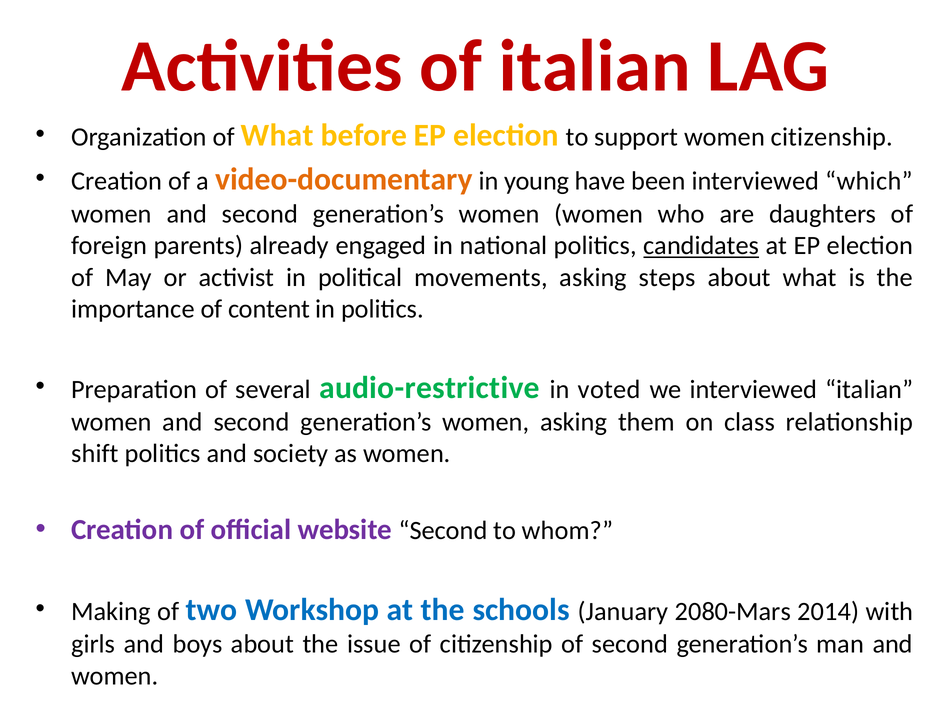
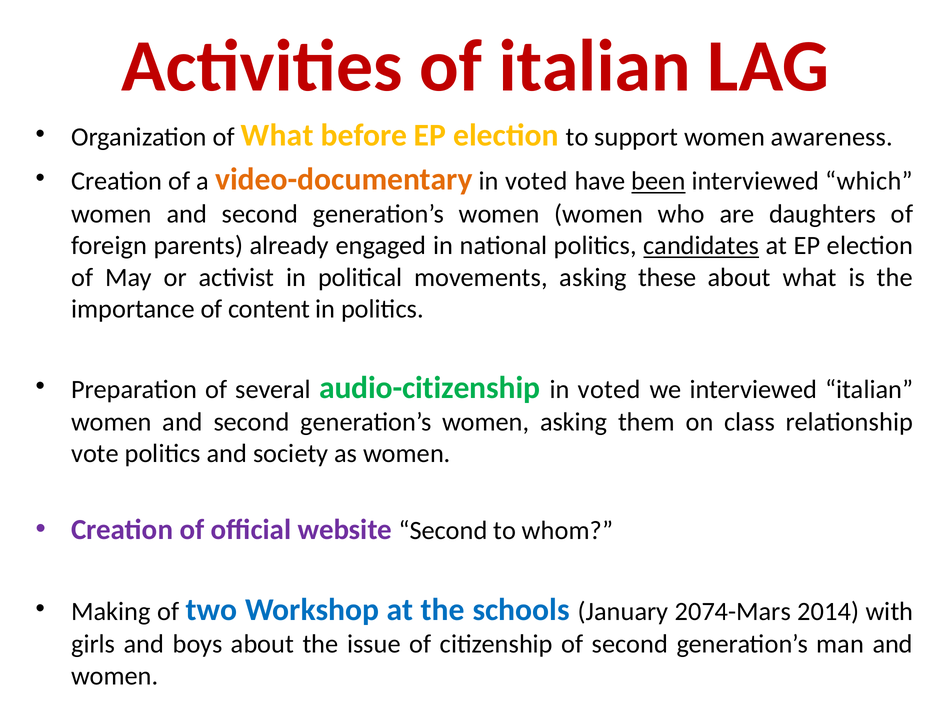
women citizenship: citizenship -> awareness
video-documentary in young: young -> voted
been underline: none -> present
steps: steps -> these
audio-restrictive: audio-restrictive -> audio-citizenship
shift: shift -> vote
2080-Mars: 2080-Mars -> 2074-Mars
